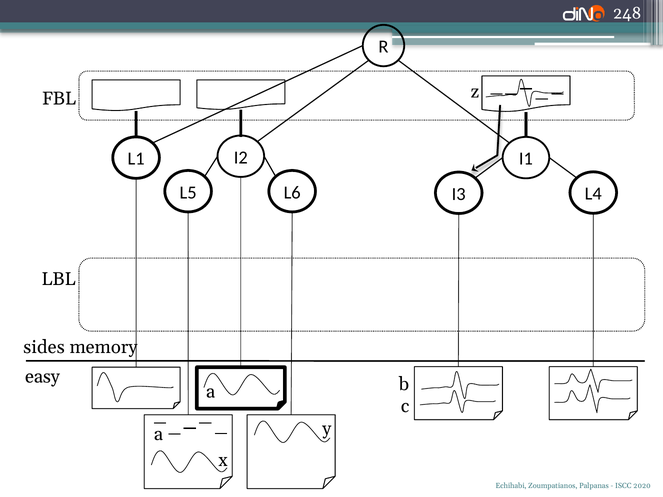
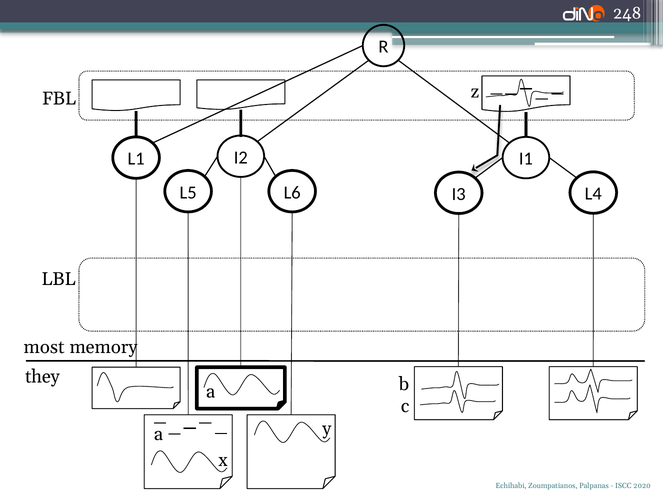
sides: sides -> most
easy: easy -> they
